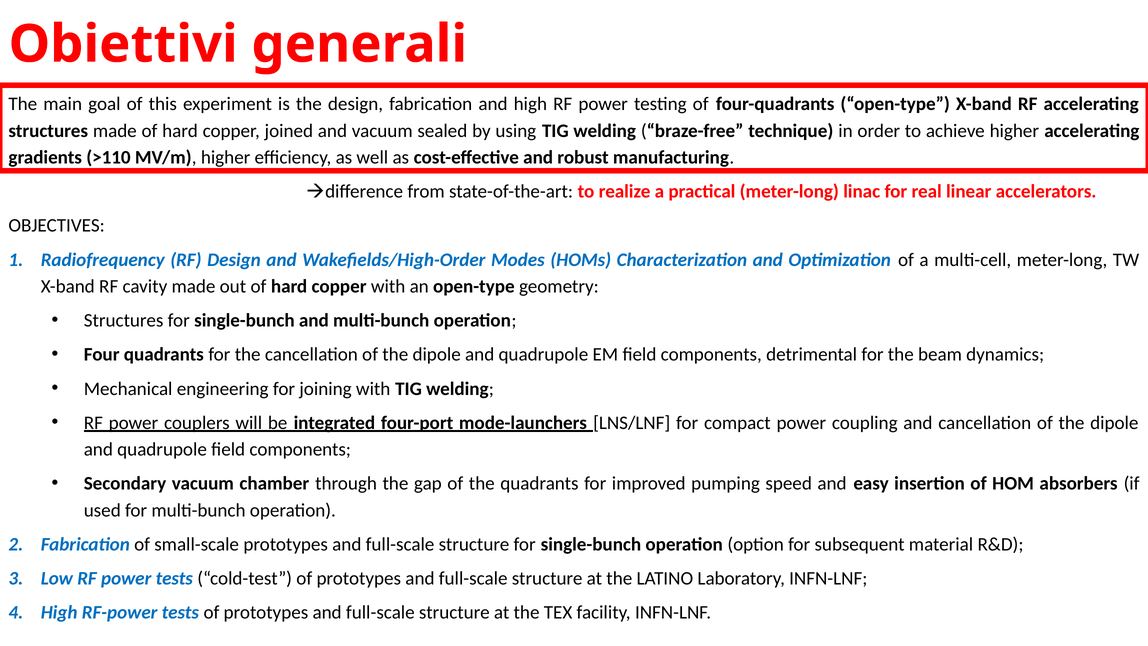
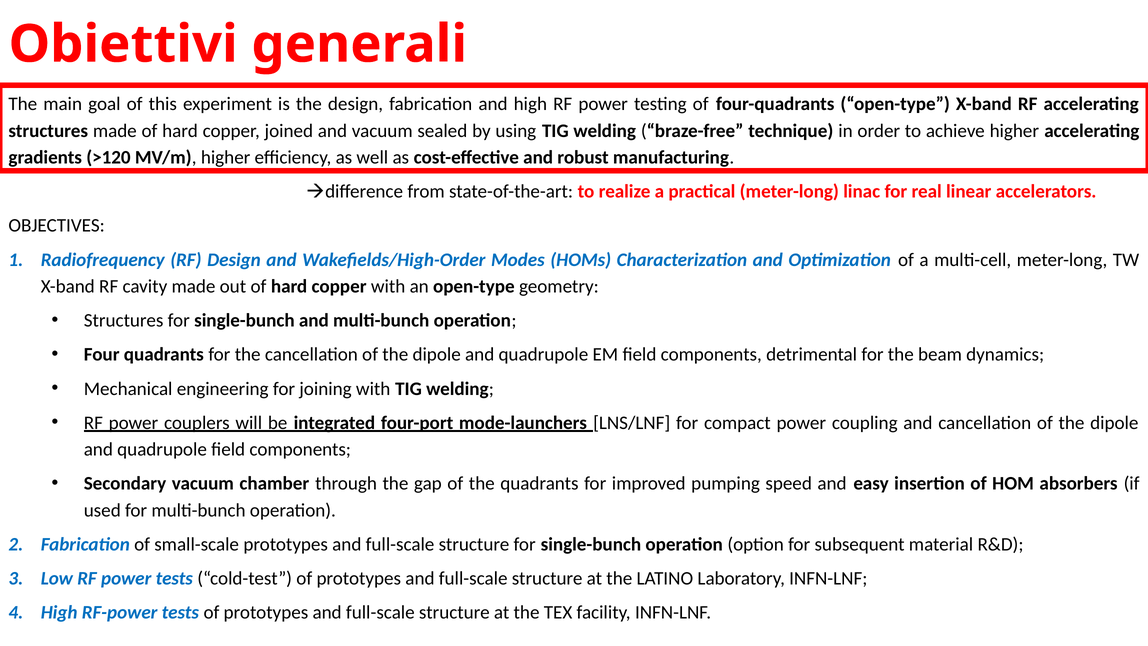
>110: >110 -> >120
